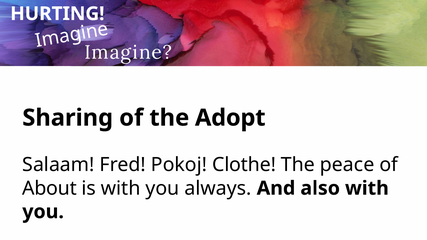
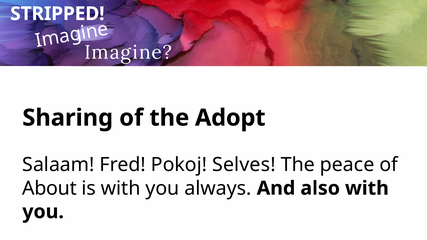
HURTING: HURTING -> STRIPPED
Clothe: Clothe -> Selves
